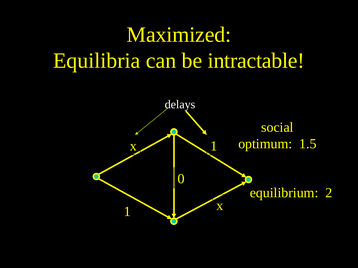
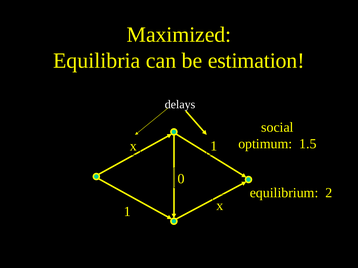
intractable: intractable -> estimation
